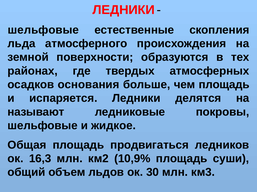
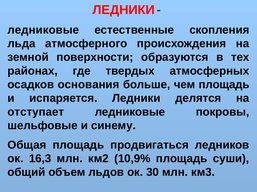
шельфовые at (43, 30): шельфовые -> ледниковые
называют: называют -> отступает
жидкое: жидкое -> синему
